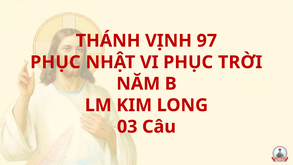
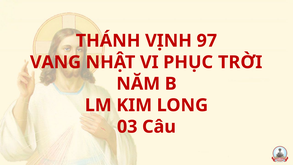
PHỤC at (55, 62): PHỤC -> VANG
